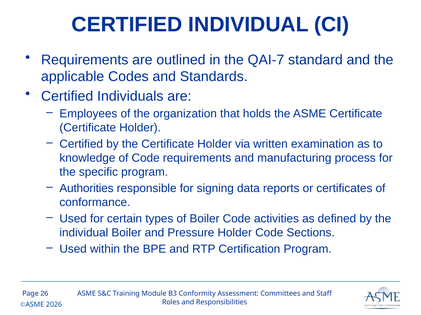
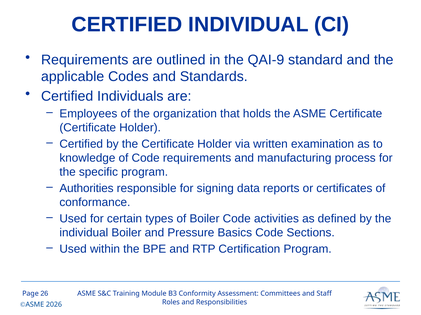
QAI-7: QAI-7 -> QAI-9
Pressure Holder: Holder -> Basics
